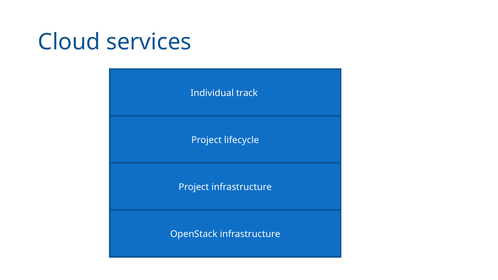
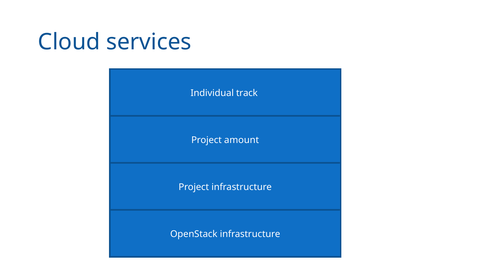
lifecycle: lifecycle -> amount
